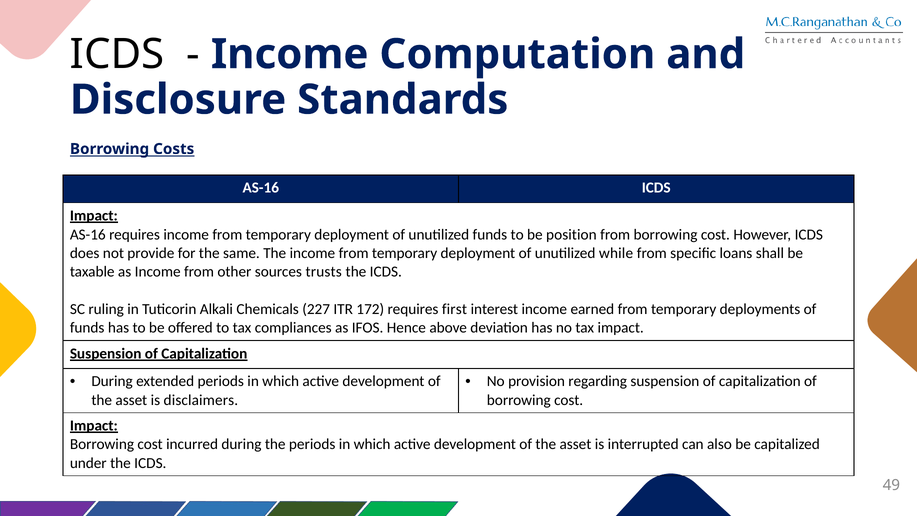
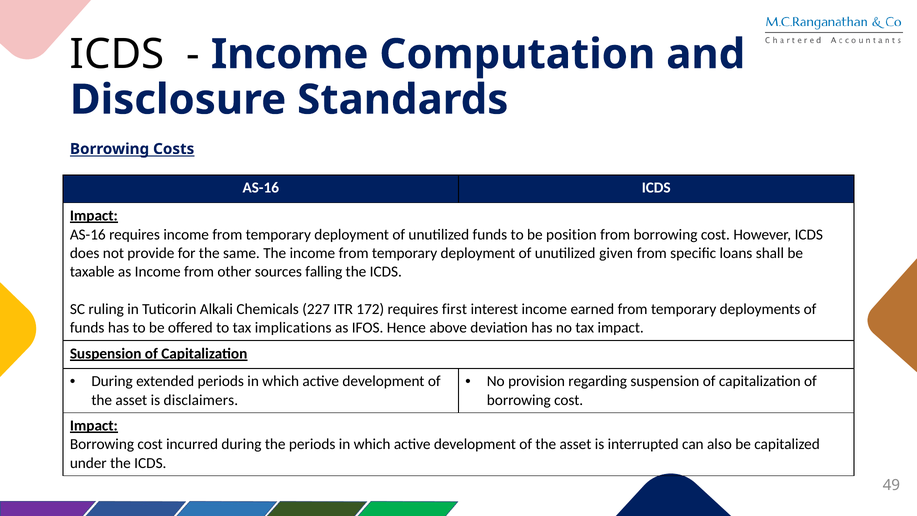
while: while -> given
trusts: trusts -> falling
compliances: compliances -> implications
